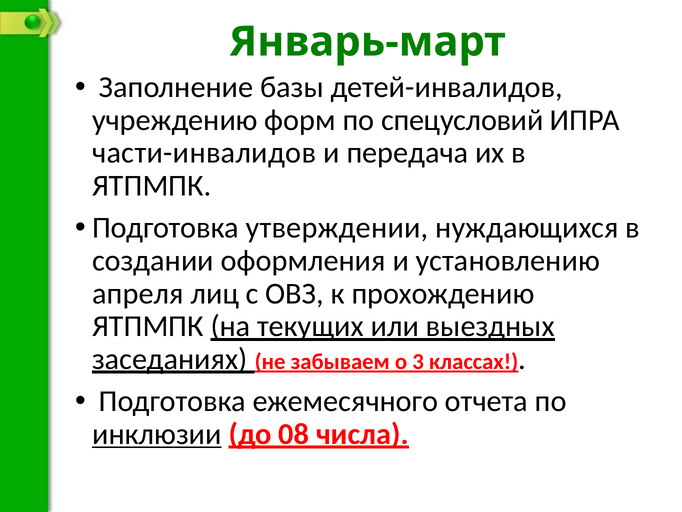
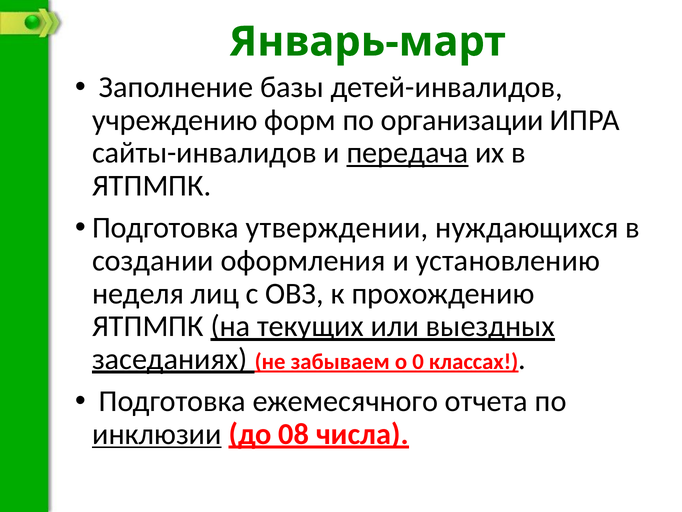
спецусловий: спецусловий -> организации
части-инвалидов: части-инвалидов -> сайты-инвалидов
передача underline: none -> present
апреля: апреля -> неделя
3: 3 -> 0
